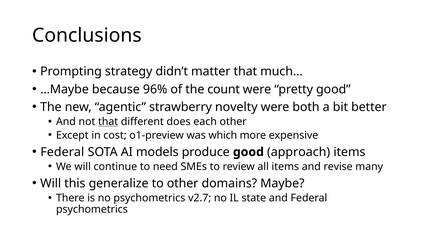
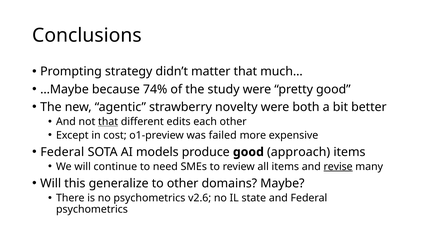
96%: 96% -> 74%
count: count -> study
does: does -> edits
which: which -> failed
revise underline: none -> present
v2.7: v2.7 -> v2.6
